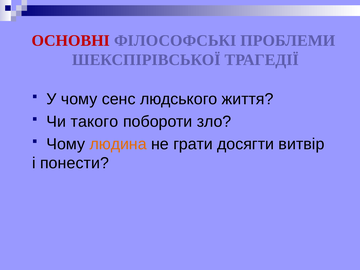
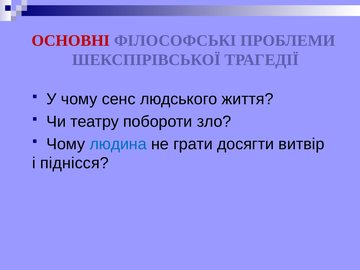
такого: такого -> театру
людина colour: orange -> blue
понести: понести -> піднісся
